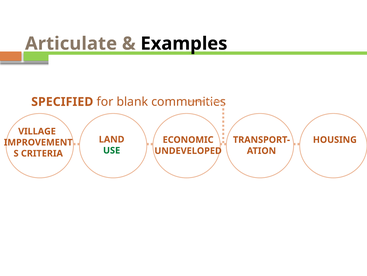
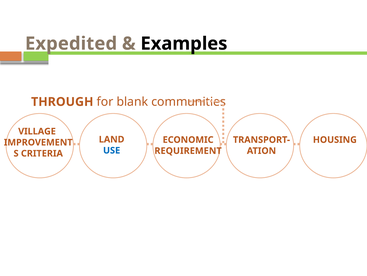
Articulate: Articulate -> Expedited
SPECIFIED: SPECIFIED -> THROUGH
USE colour: green -> blue
UNDEVELOPED: UNDEVELOPED -> REQUIREMENT
